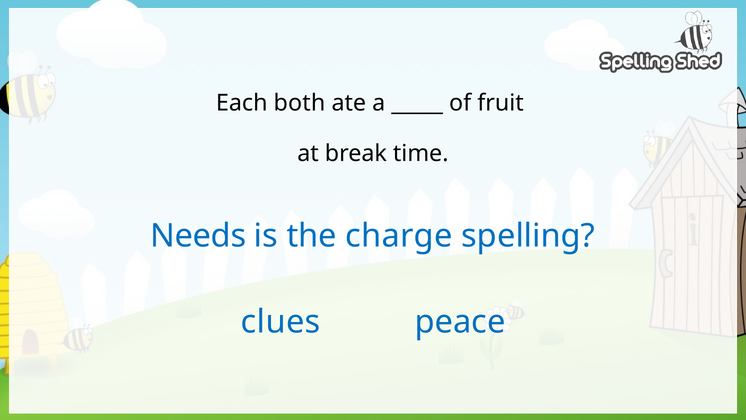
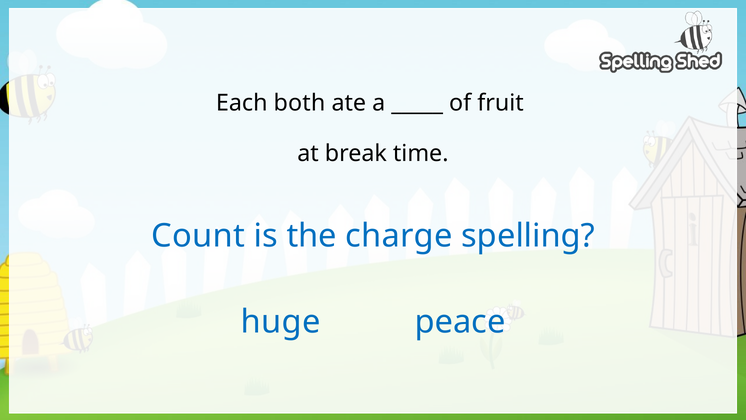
Needs: Needs -> Count
clues: clues -> huge
